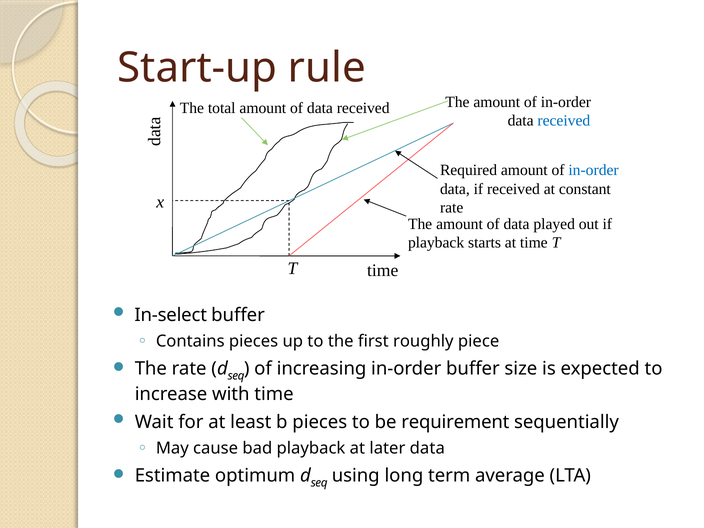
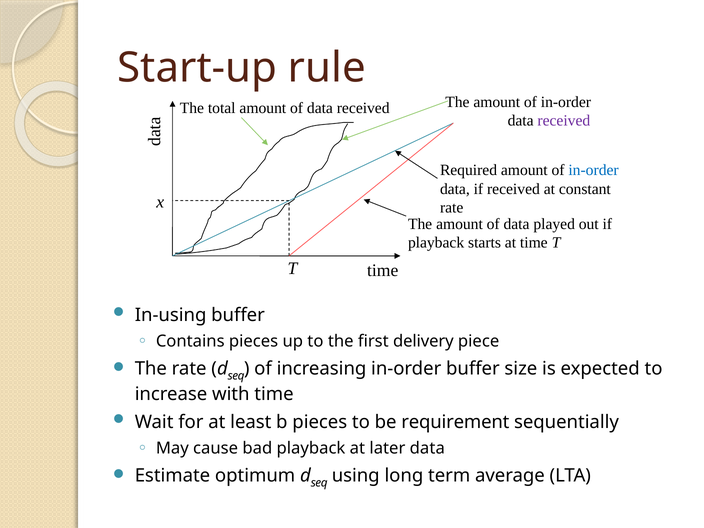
received at (564, 121) colour: blue -> purple
In-select: In-select -> In-using
roughly: roughly -> delivery
